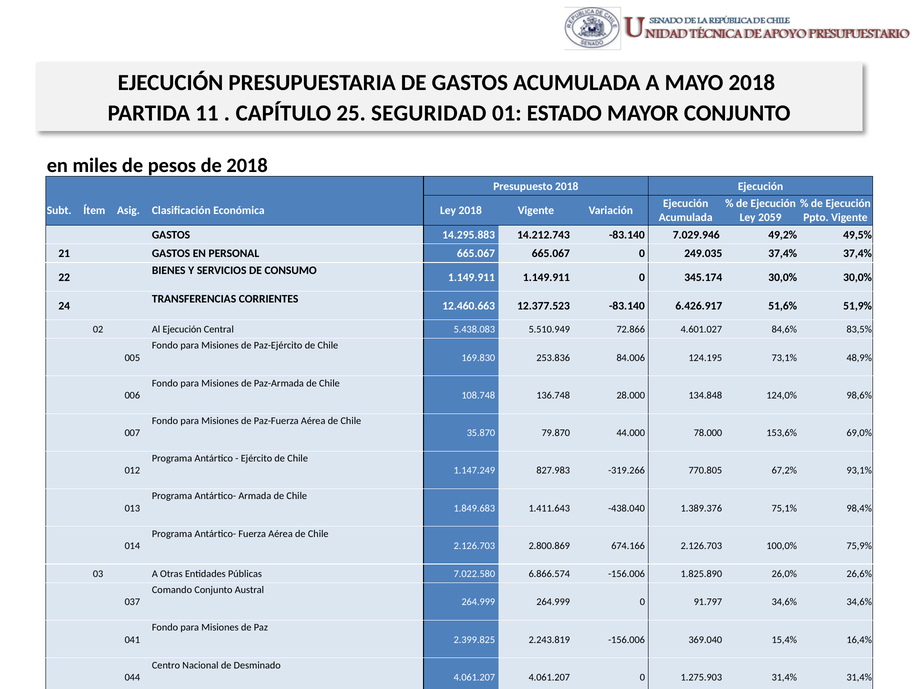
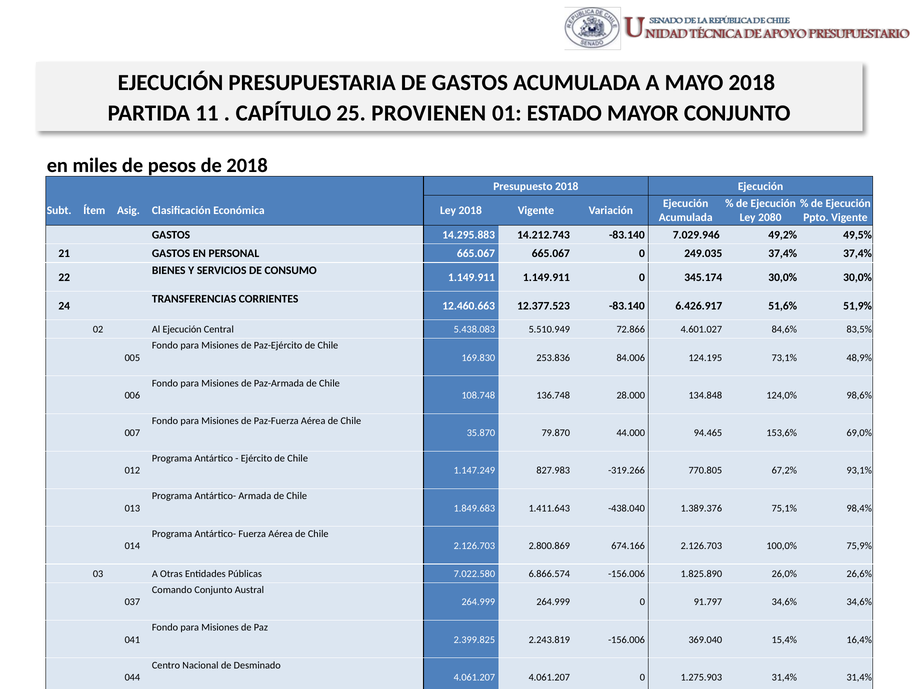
SEGURIDAD: SEGURIDAD -> PROVIENEN
2059: 2059 -> 2080
78.000: 78.000 -> 94.465
